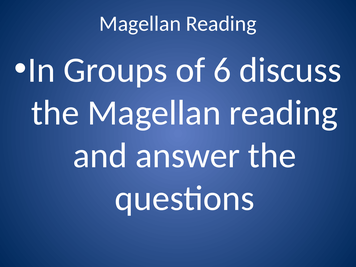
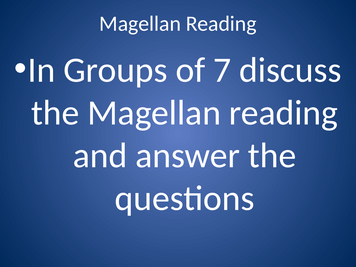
6: 6 -> 7
